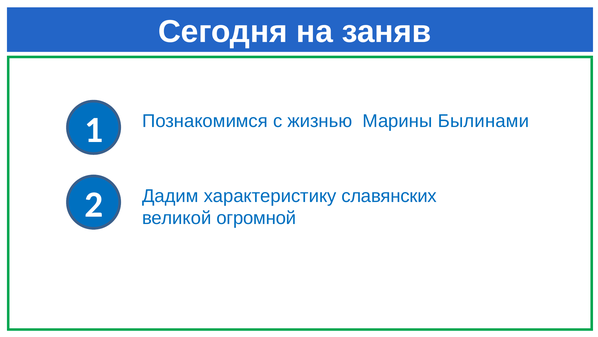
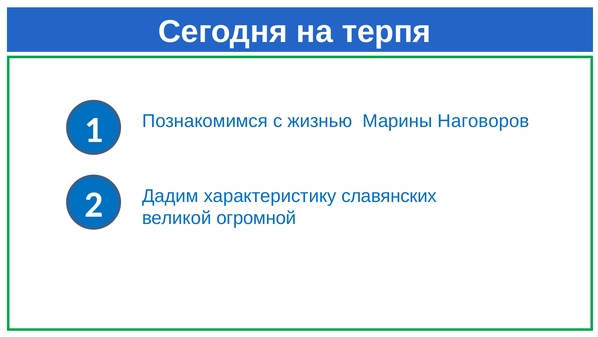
заняв: заняв -> терпя
Былинами: Былинами -> Наговоров
